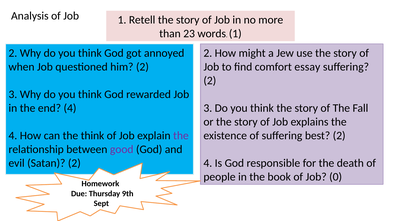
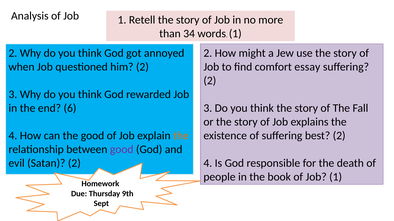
23: 23 -> 34
end 4: 4 -> 6
the think: think -> good
the at (181, 136) colour: purple -> orange
Job 0: 0 -> 1
